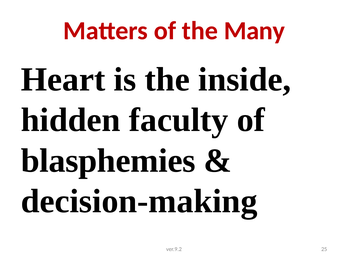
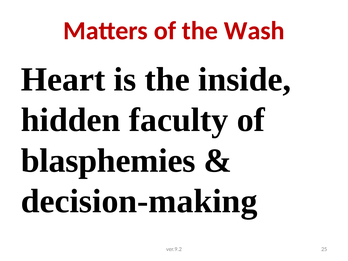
Many: Many -> Wash
